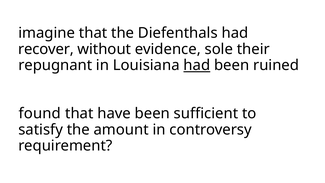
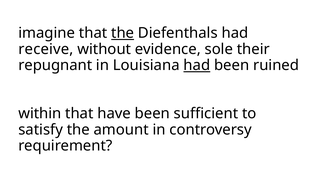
the at (123, 33) underline: none -> present
recover: recover -> receive
found: found -> within
